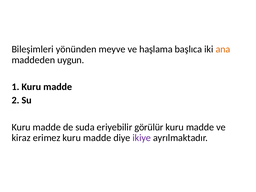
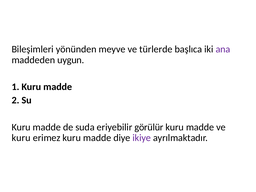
haşlama: haşlama -> türlerde
ana colour: orange -> purple
kiraz at (21, 138): kiraz -> kuru
